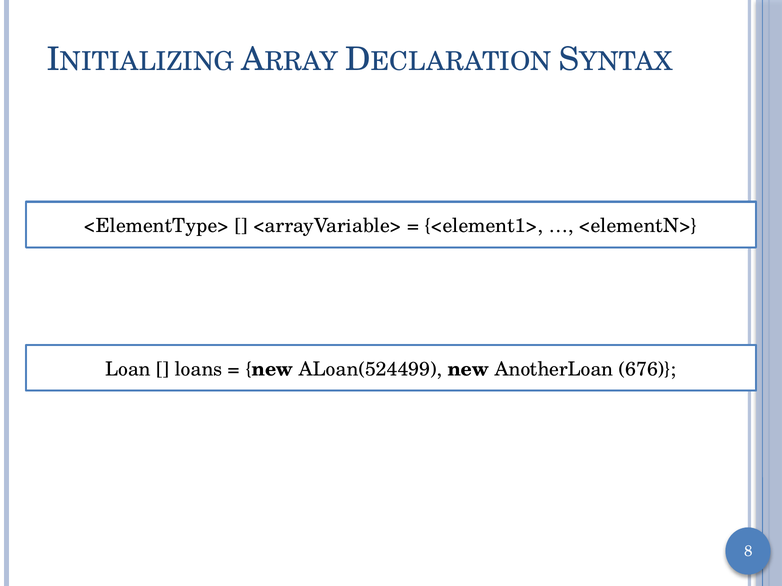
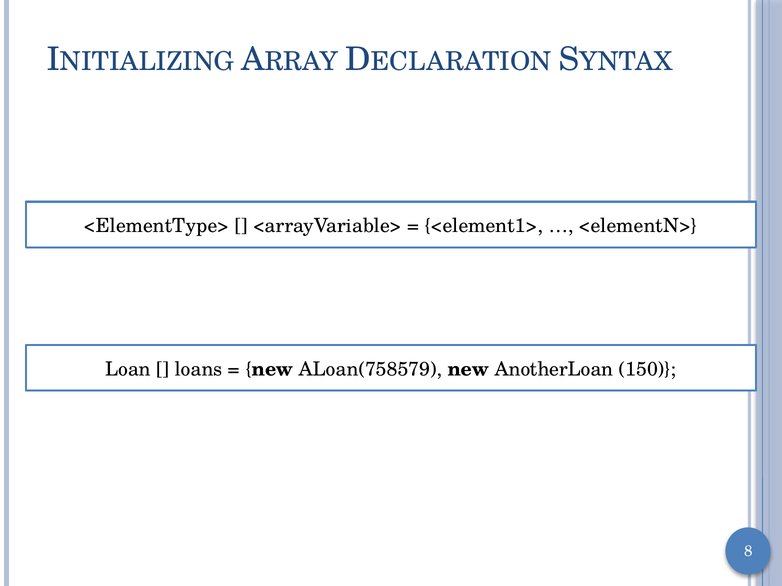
ALoan(524499: ALoan(524499 -> ALoan(758579
676: 676 -> 150
